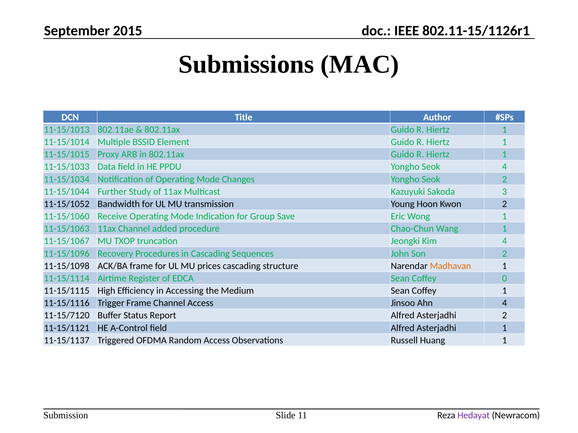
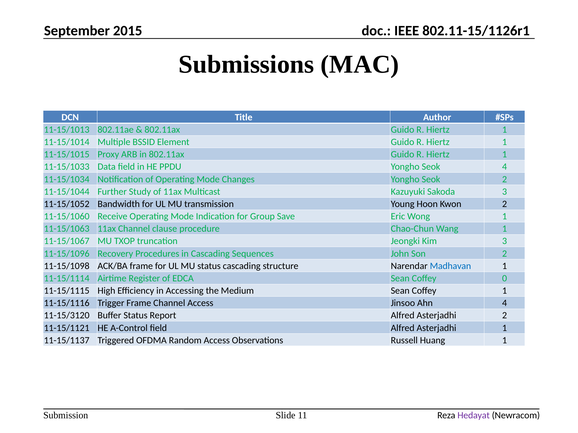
added: added -> clause
Kim 4: 4 -> 3
MU prices: prices -> status
Madhavan colour: orange -> blue
11-15/7120: 11-15/7120 -> 11-15/3120
